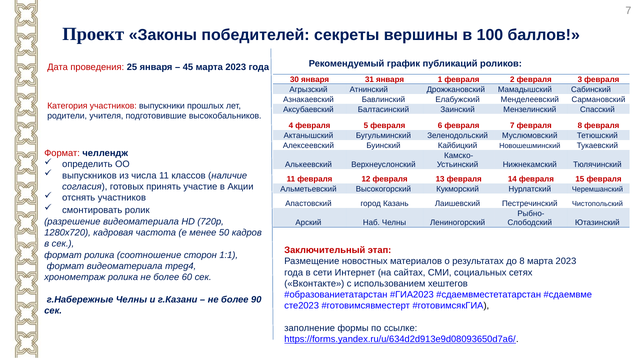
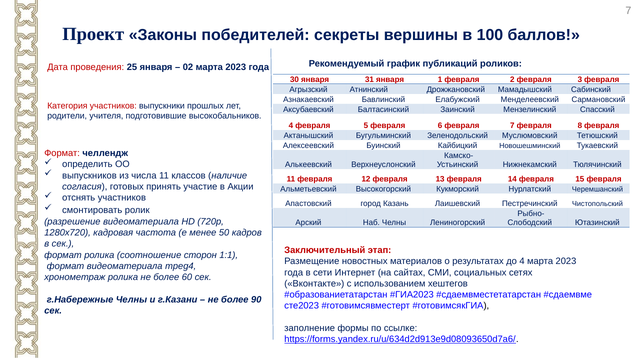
45: 45 -> 02
до 8: 8 -> 4
